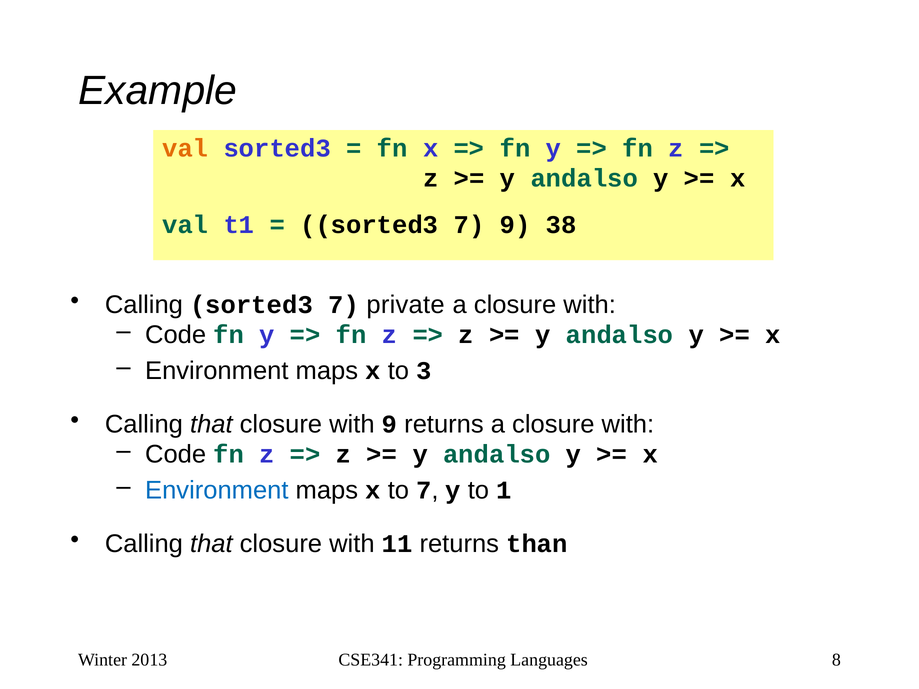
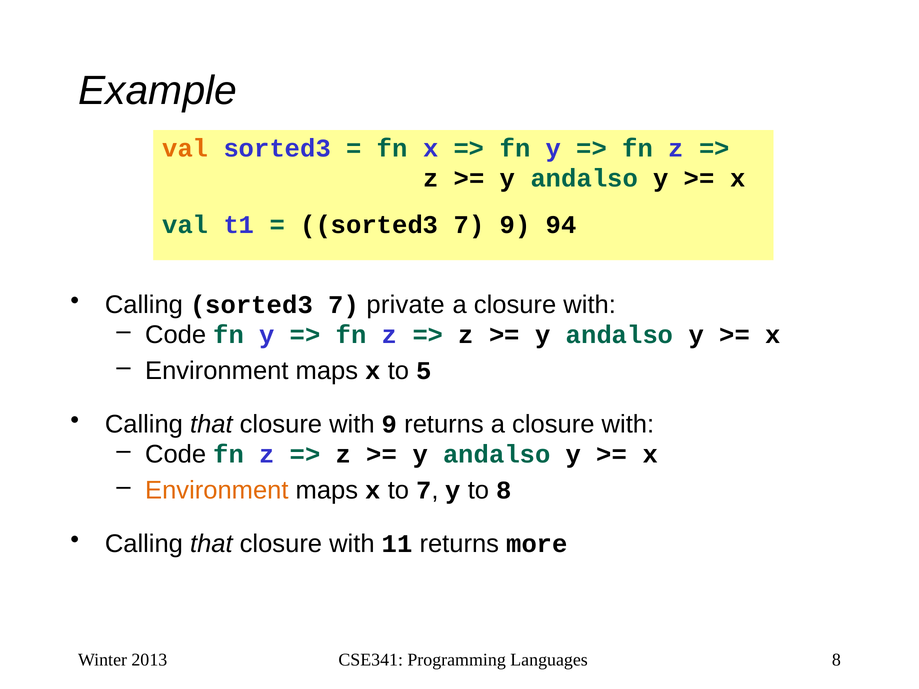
38: 38 -> 94
3: 3 -> 5
Environment at (217, 491) colour: blue -> orange
to 1: 1 -> 8
than: than -> more
